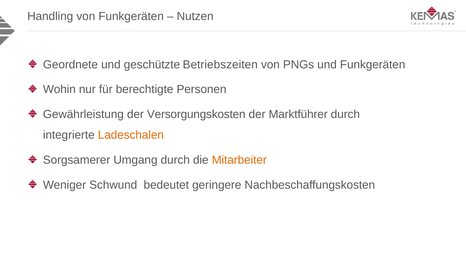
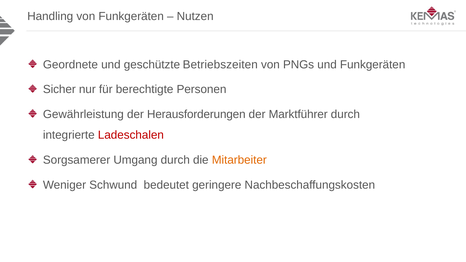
Wohin: Wohin -> Sicher
Versorgungskosten: Versorgungskosten -> Herausforderungen
Ladeschalen colour: orange -> red
